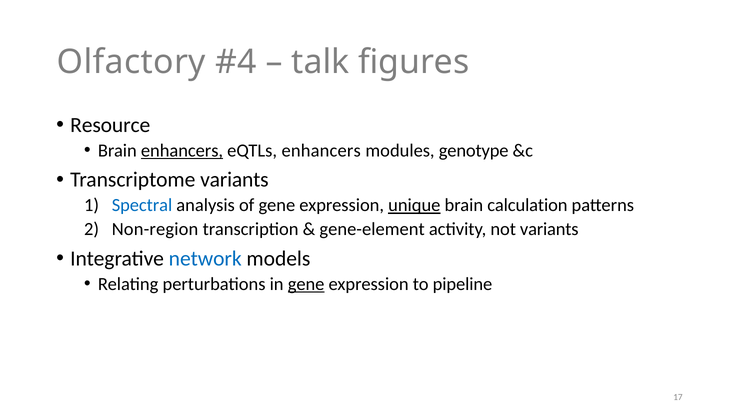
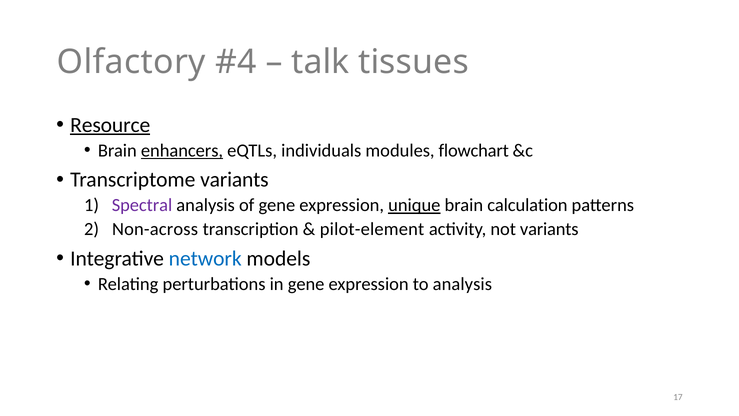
figures: figures -> tissues
Resource underline: none -> present
eQTLs enhancers: enhancers -> individuals
genotype: genotype -> flowchart
Spectral colour: blue -> purple
Non-region: Non-region -> Non-across
gene-element: gene-element -> pilot-element
gene at (306, 284) underline: present -> none
to pipeline: pipeline -> analysis
